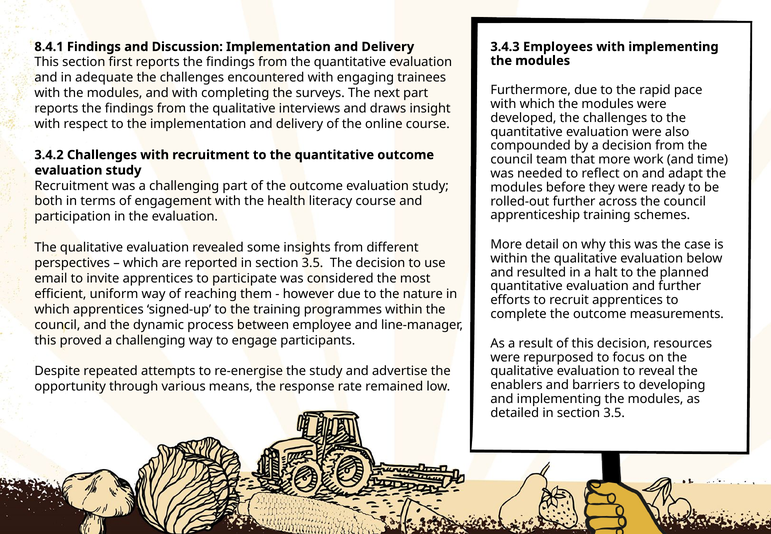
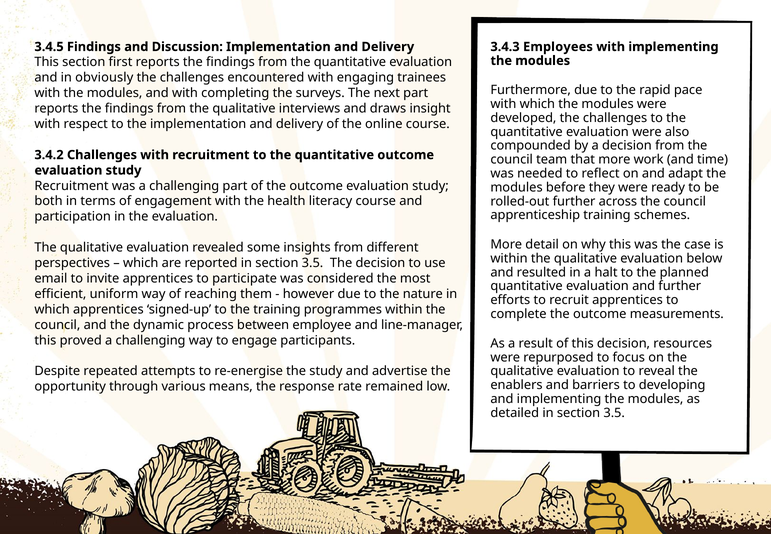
8.4.1: 8.4.1 -> 3.4.5
adequate: adequate -> obviously
